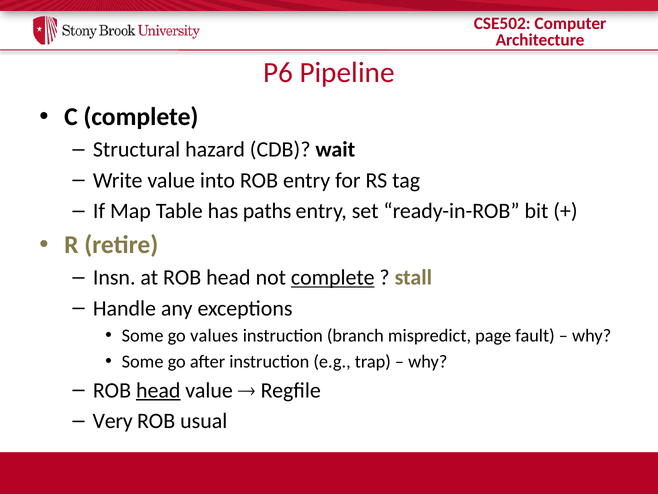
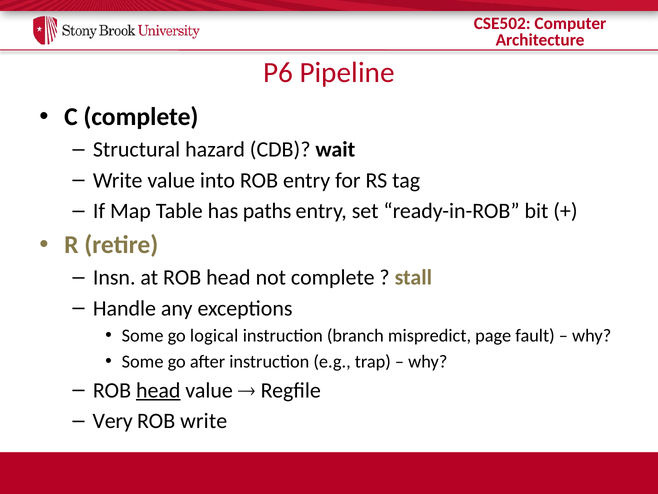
complete at (333, 277) underline: present -> none
values: values -> logical
ROB usual: usual -> write
